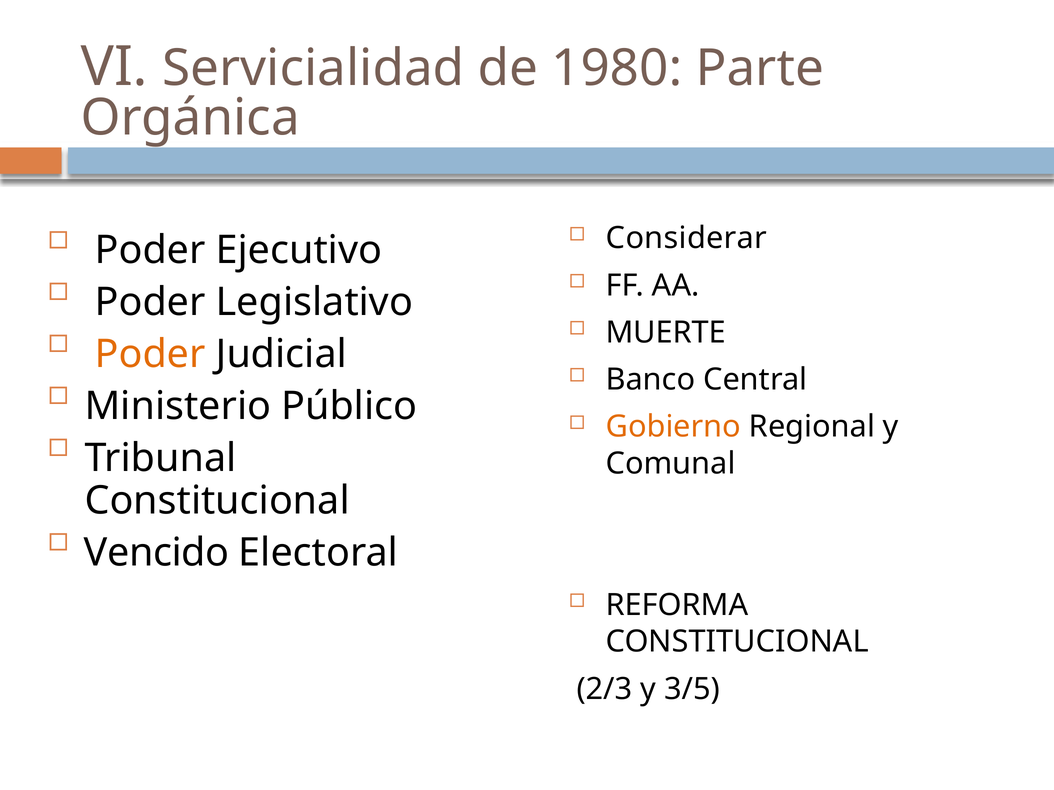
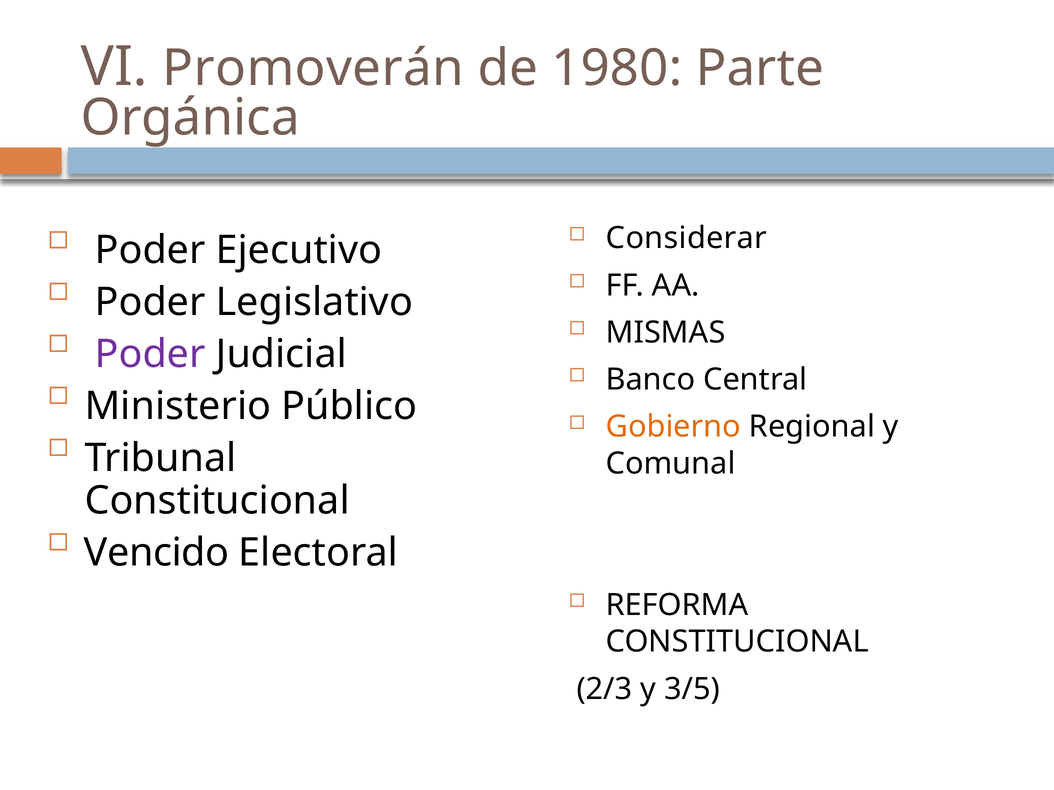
Servicialidad: Servicialidad -> Promoverán
MUERTE: MUERTE -> MISMAS
Poder at (150, 354) colour: orange -> purple
